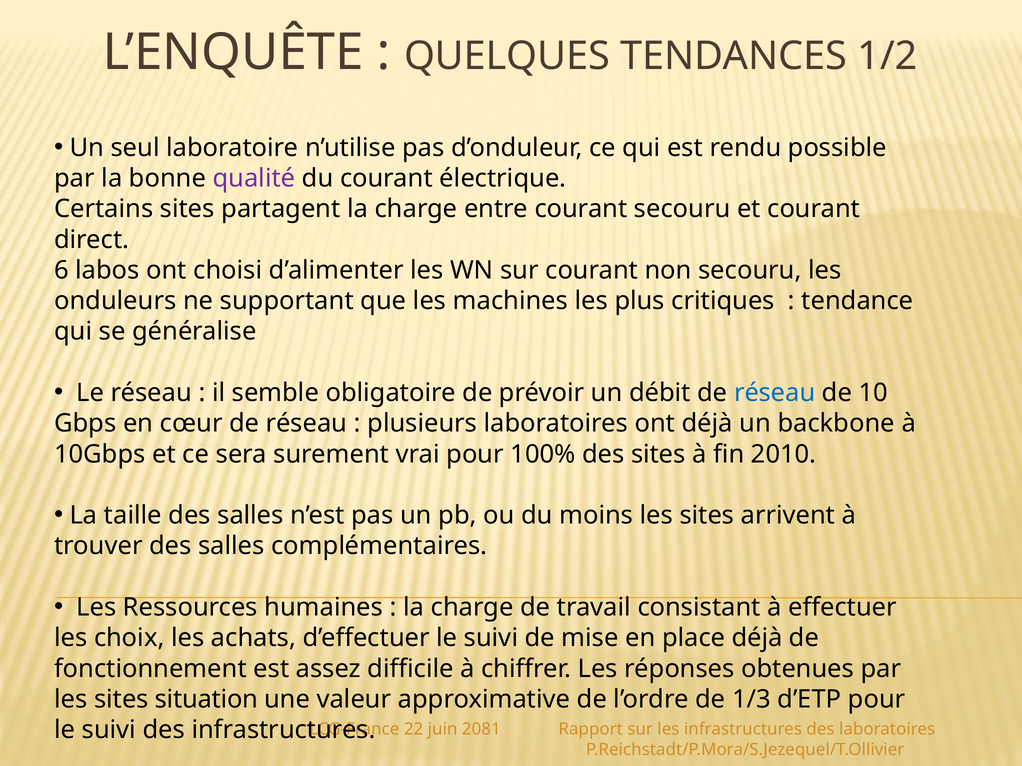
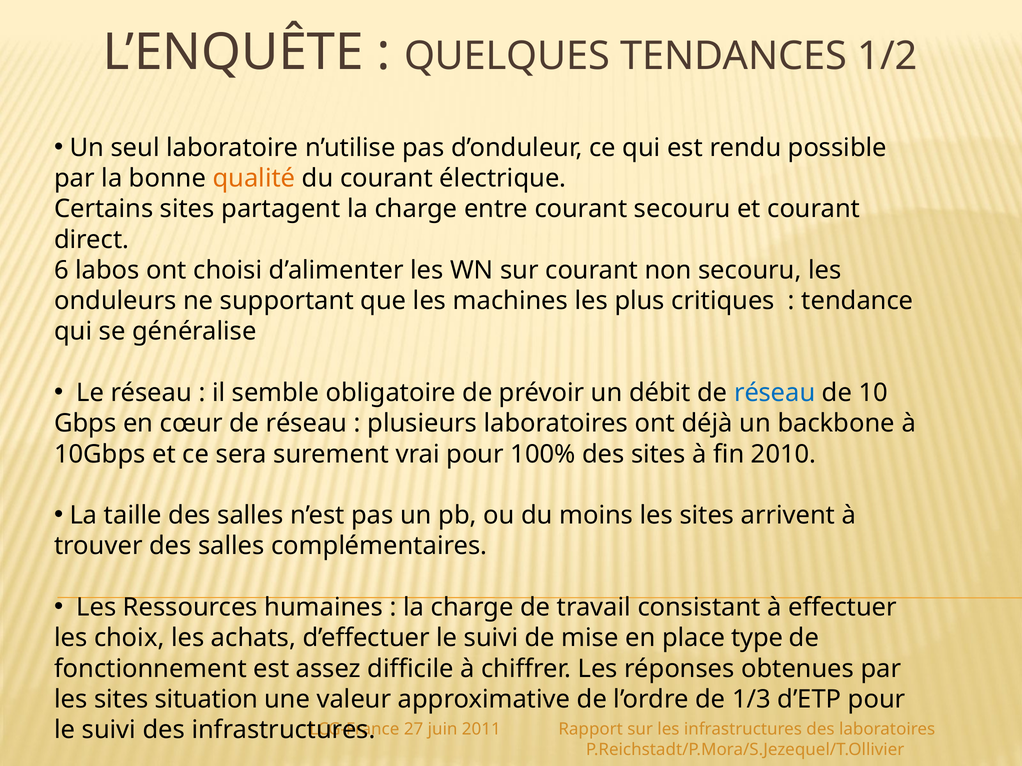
qualité colour: purple -> orange
place déjà: déjà -> type
22: 22 -> 27
2081: 2081 -> 2011
